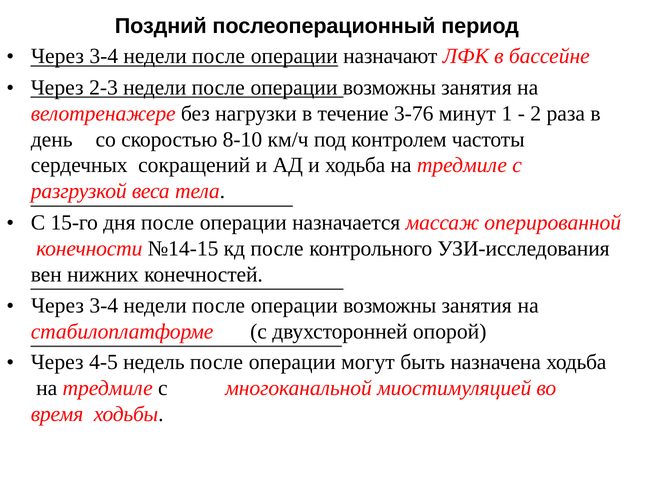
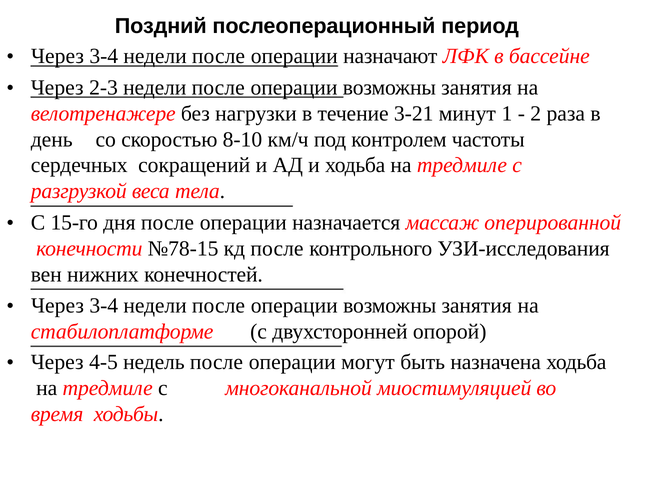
3-76: 3-76 -> 3-21
№14-15: №14-15 -> №78-15
